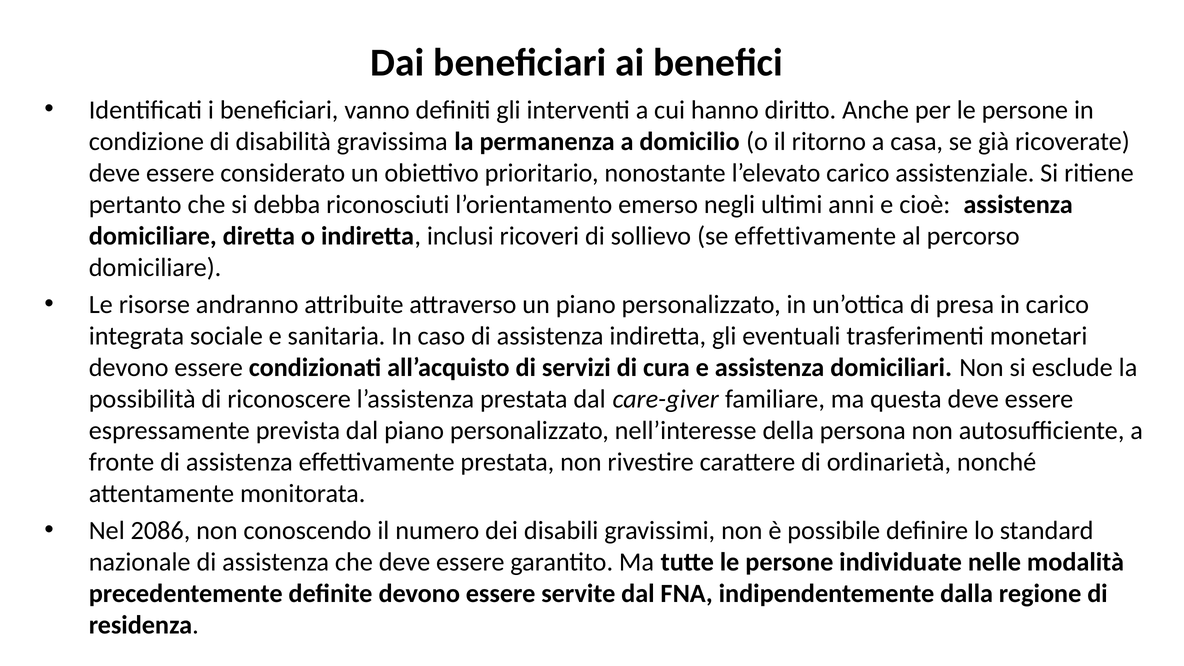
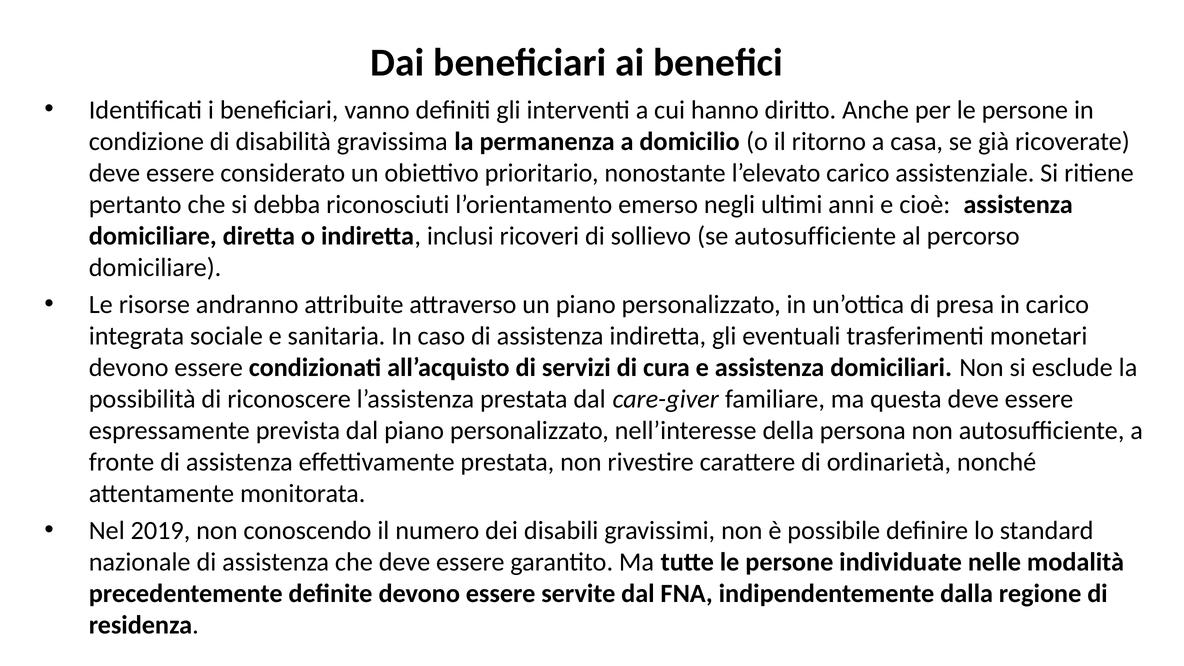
se effettivamente: effettivamente -> autosufficiente
2086: 2086 -> 2019
